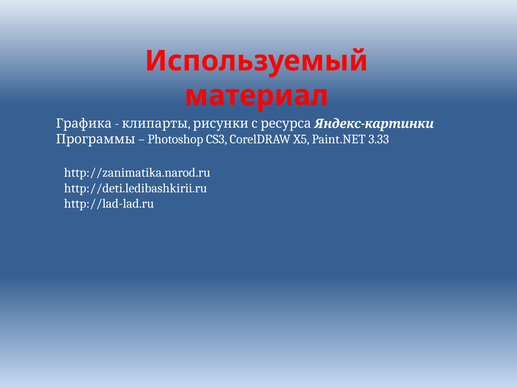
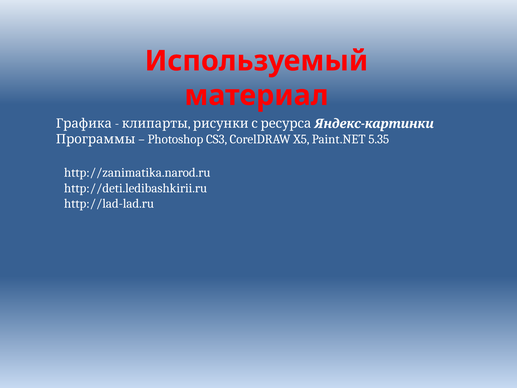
3.33: 3.33 -> 5.35
